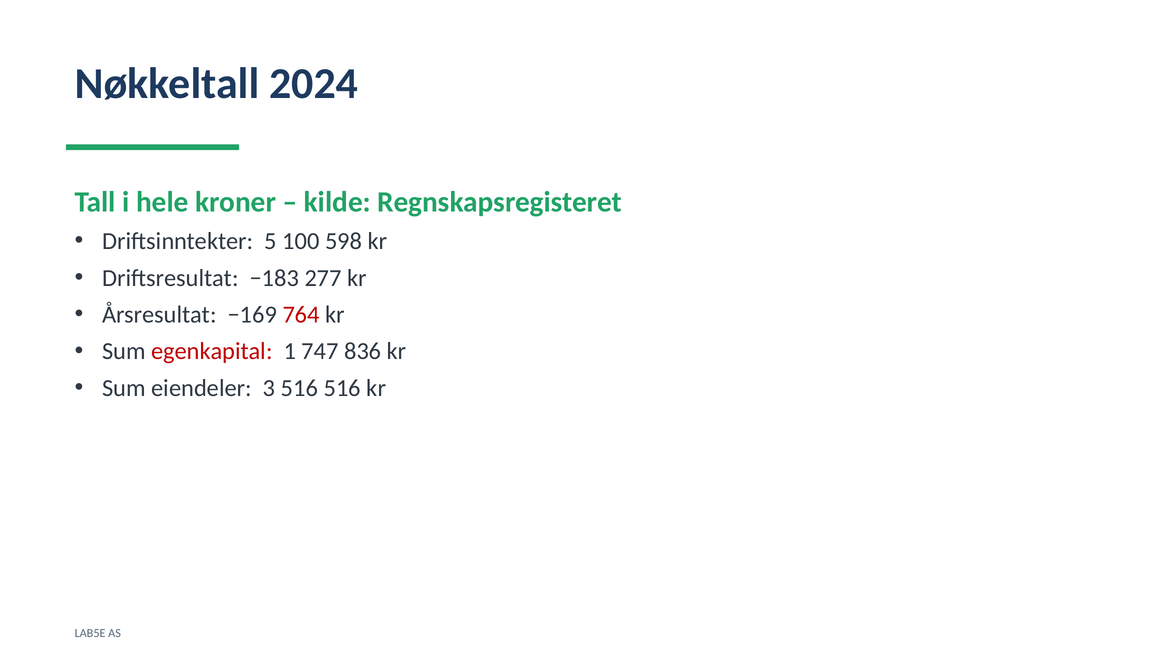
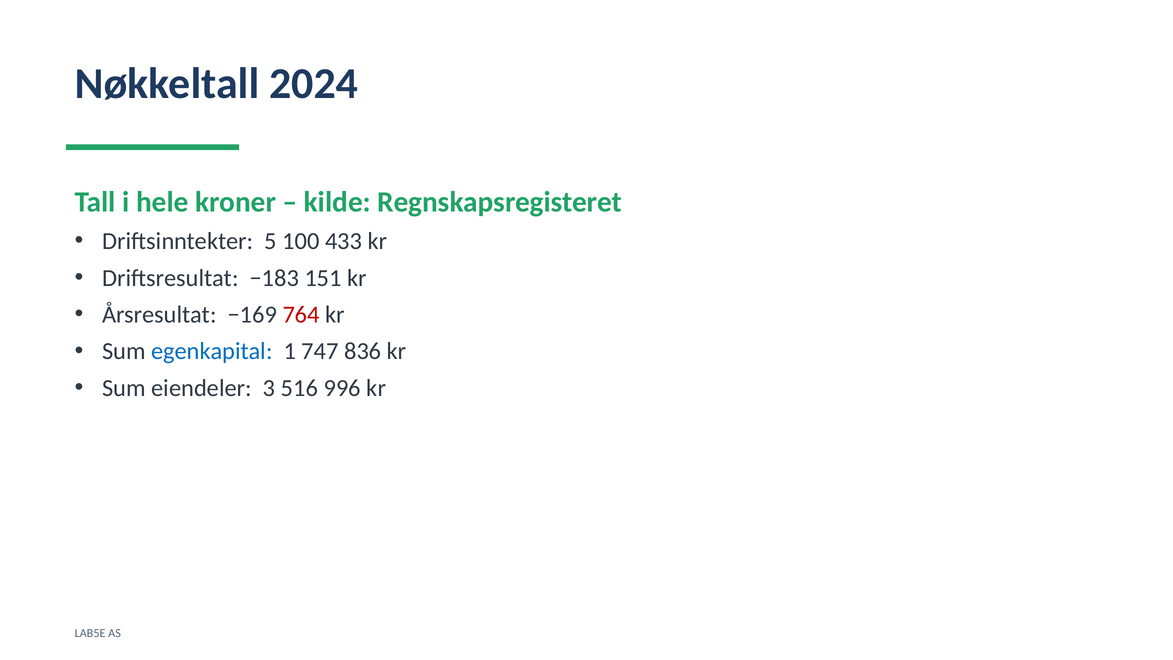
598: 598 -> 433
277: 277 -> 151
egenkapital colour: red -> blue
516 516: 516 -> 996
